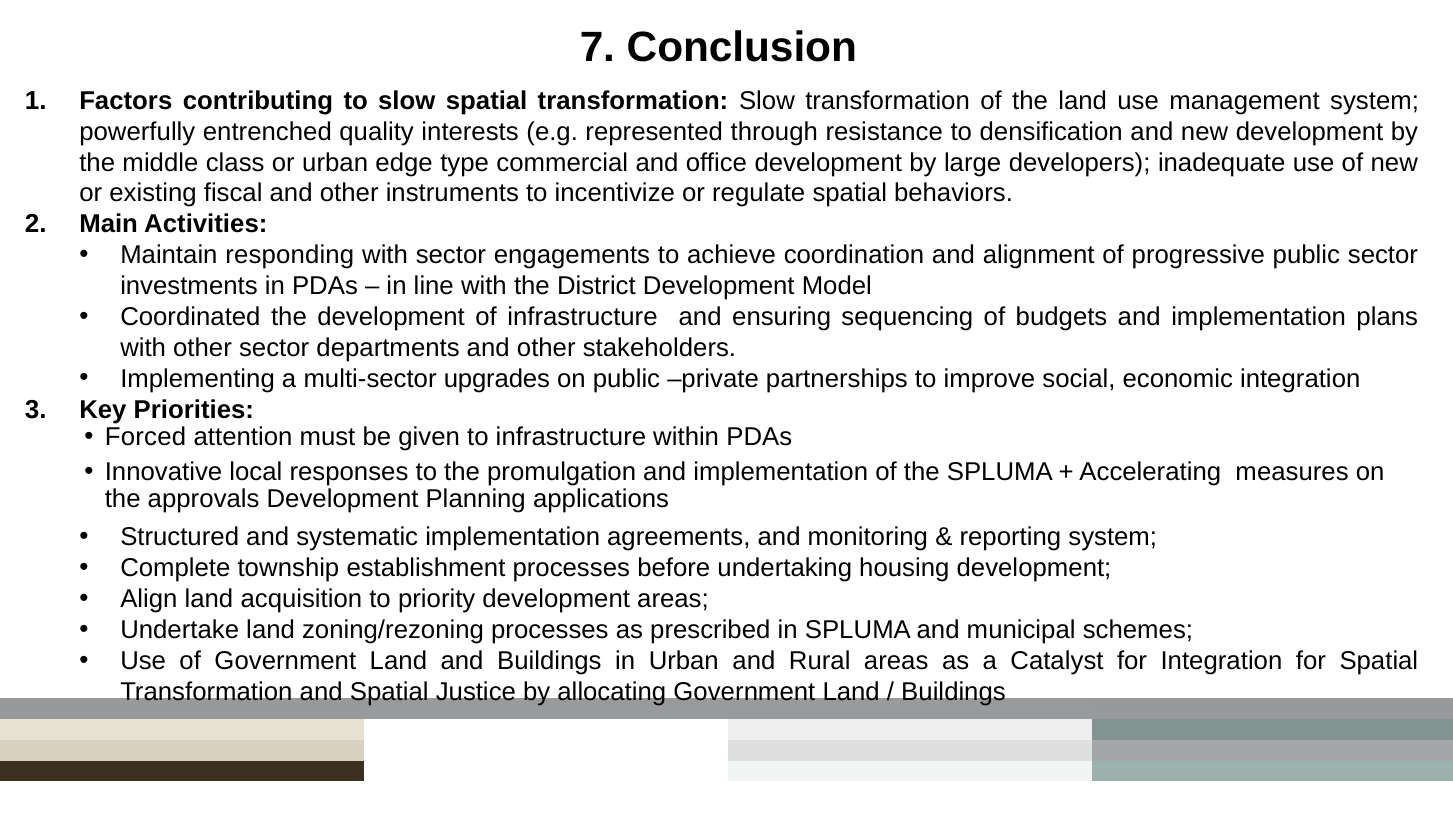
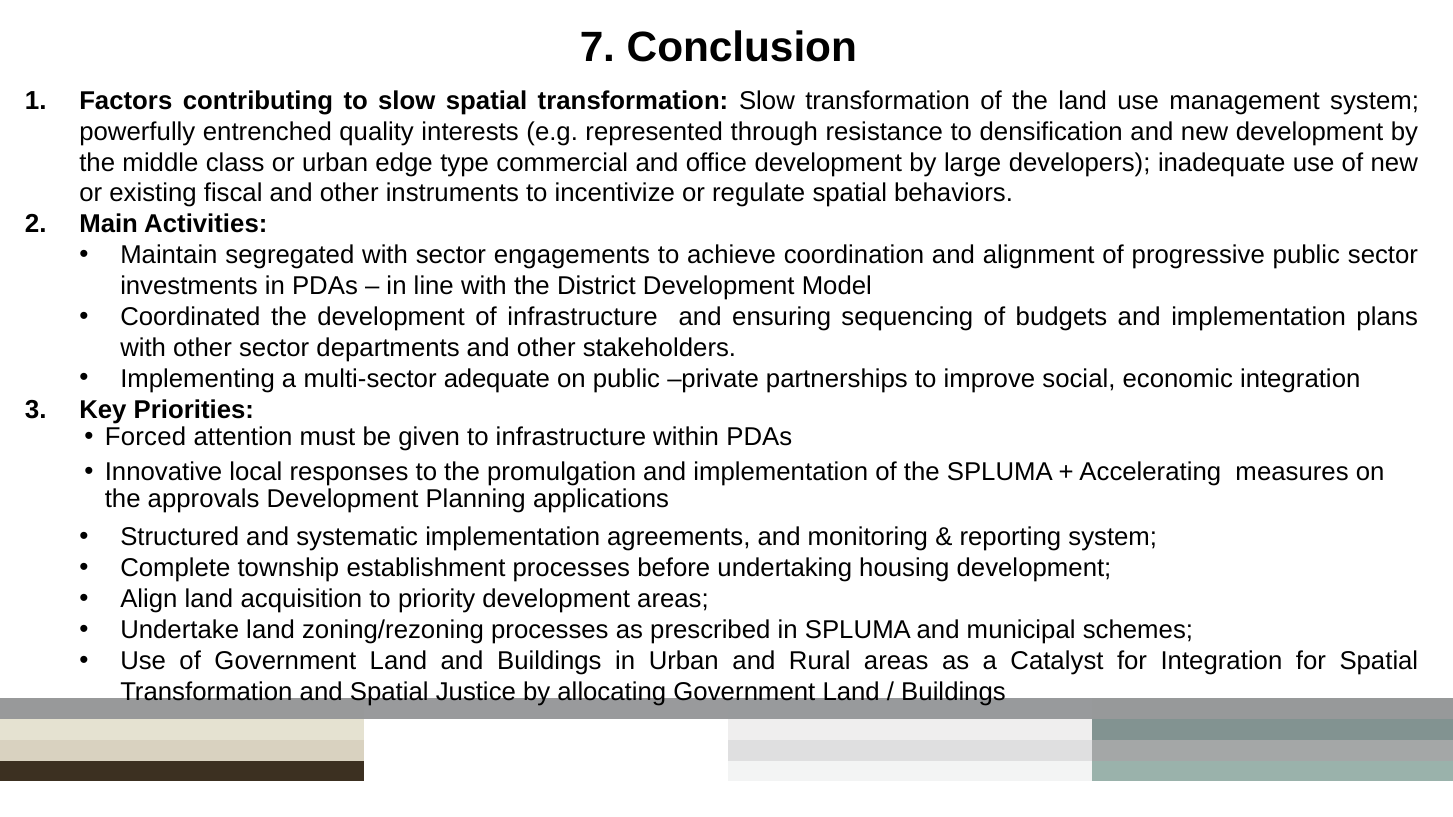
responding: responding -> segregated
upgrades: upgrades -> adequate
